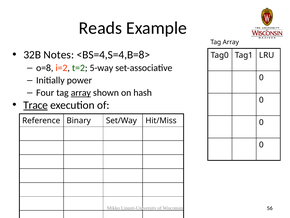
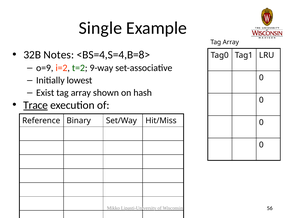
Reads: Reads -> Single
o=8: o=8 -> o=9
5-way: 5-way -> 9-way
power: power -> lowest
Four: Four -> Exist
array at (81, 92) underline: present -> none
